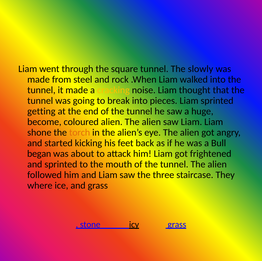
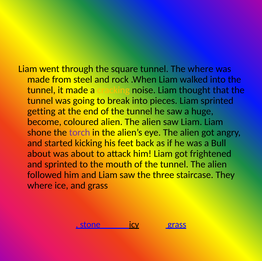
The slowly: slowly -> where
torch colour: orange -> purple
began at (39, 154): began -> about
